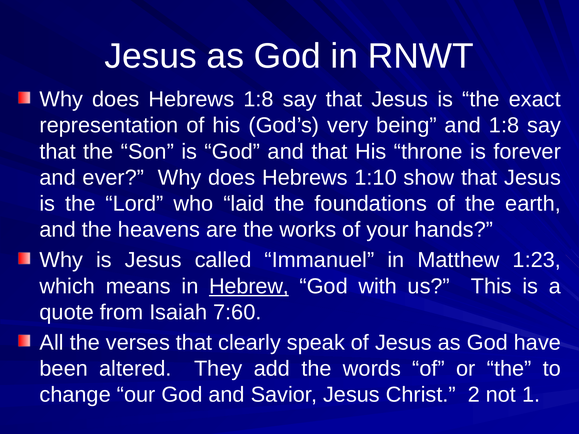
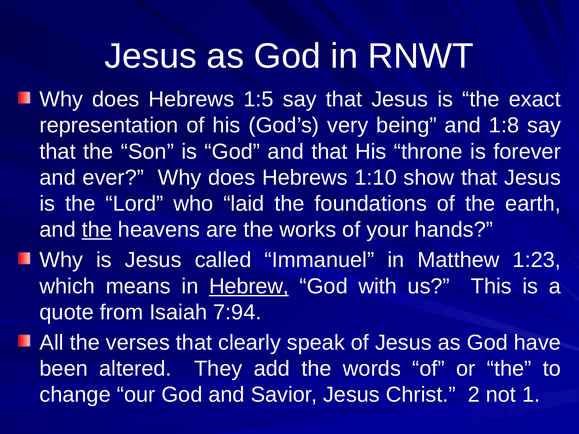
Hebrews 1:8: 1:8 -> 1:5
the at (97, 230) underline: none -> present
7:60: 7:60 -> 7:94
